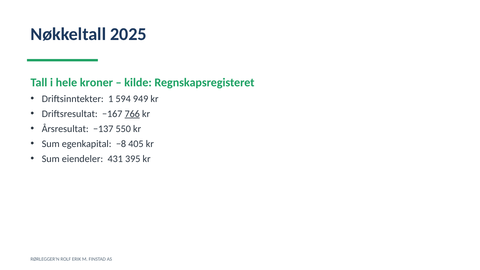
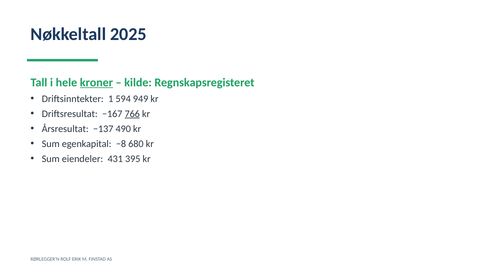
kroner underline: none -> present
550: 550 -> 490
405: 405 -> 680
